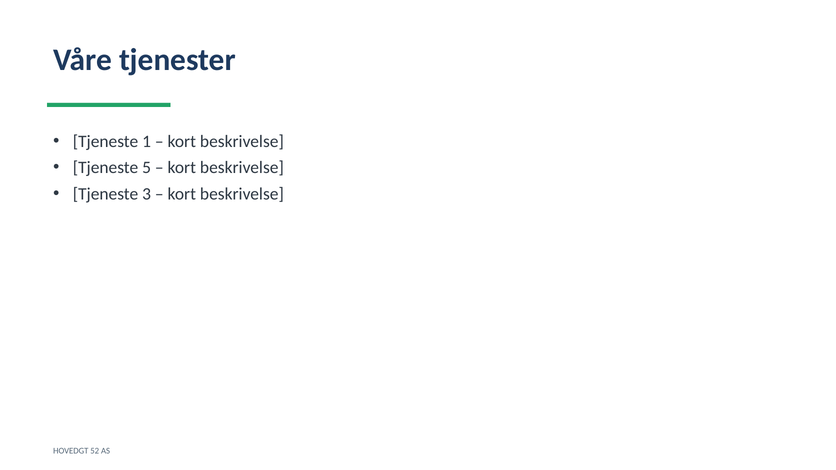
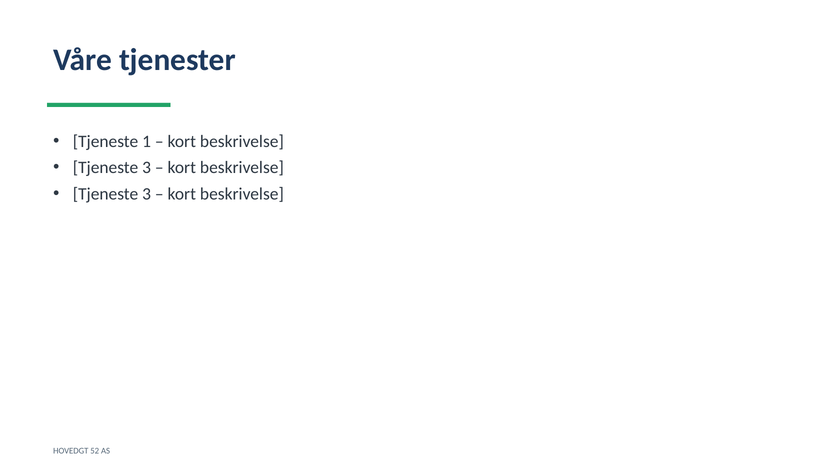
5 at (147, 168): 5 -> 3
